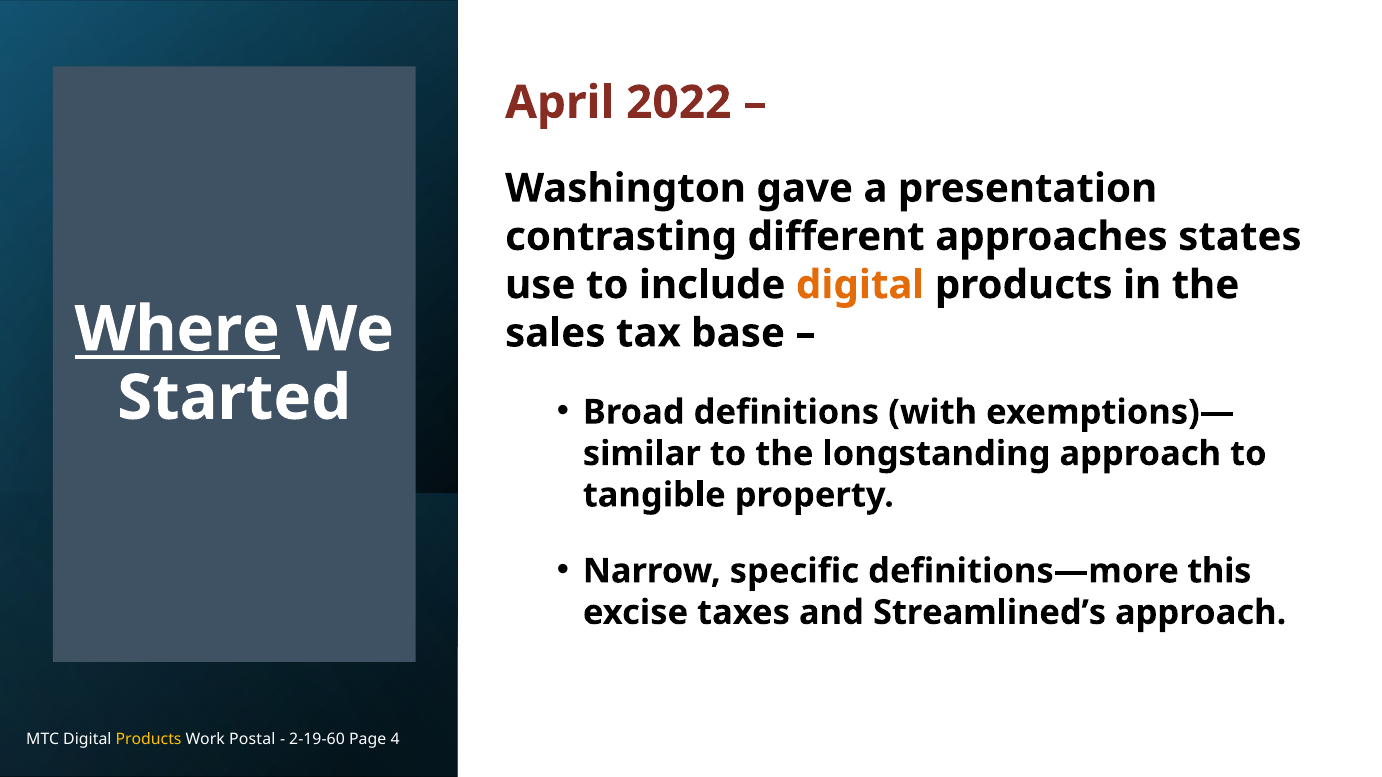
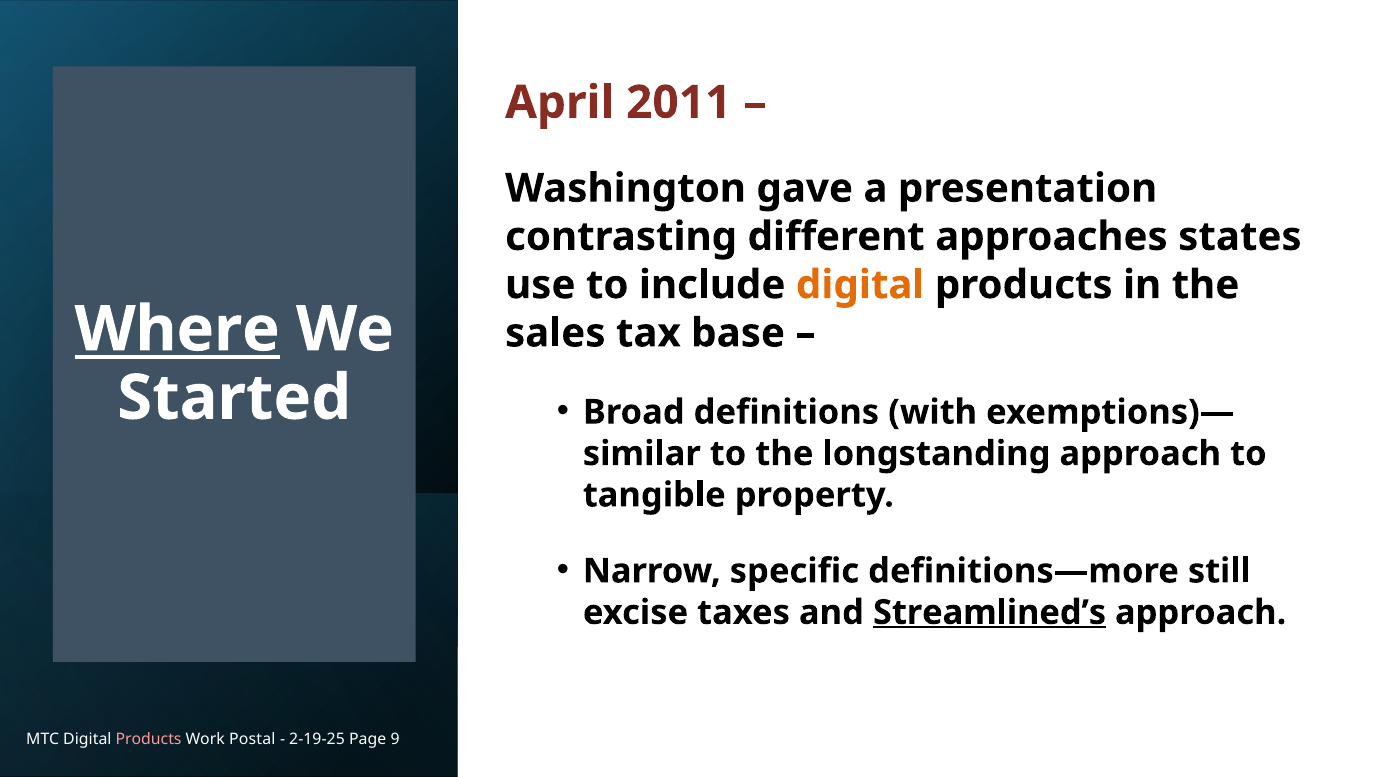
2022: 2022 -> 2011
this: this -> still
Streamlined’s underline: none -> present
Products at (149, 740) colour: yellow -> pink
2-19-60: 2-19-60 -> 2-19-25
4: 4 -> 9
